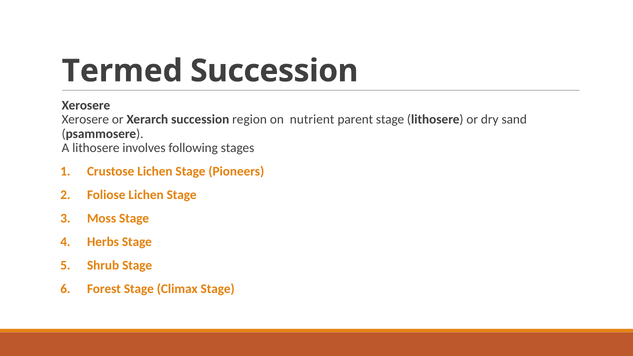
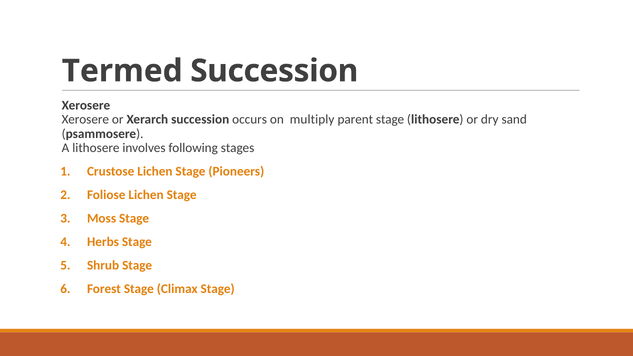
region: region -> occurs
nutrient: nutrient -> multiply
